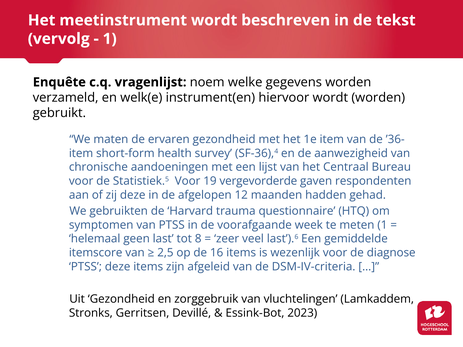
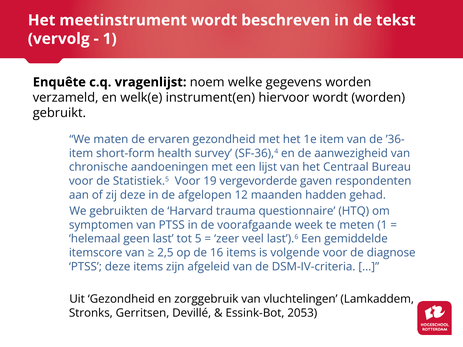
8: 8 -> 5
wezenlijk: wezenlijk -> volgende
2023: 2023 -> 2053
